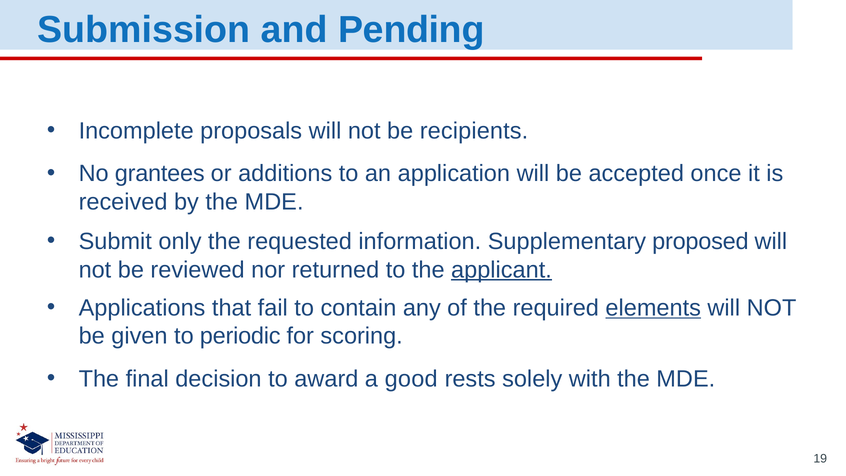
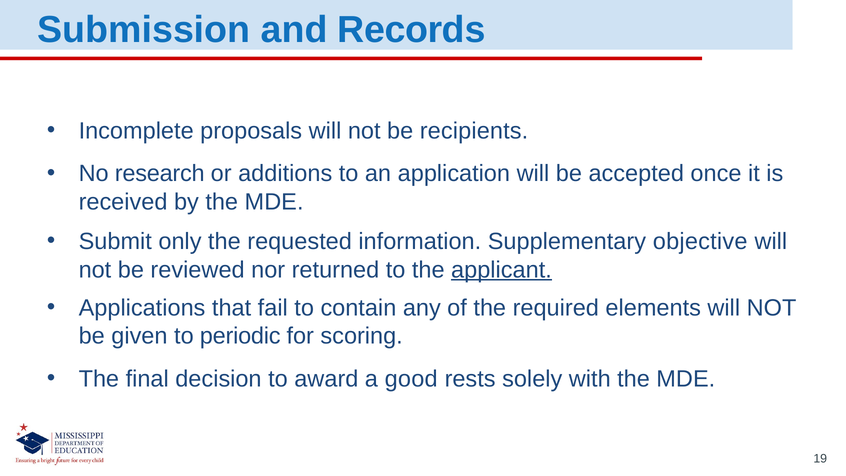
Pending: Pending -> Records
grantees: grantees -> research
proposed: proposed -> objective
elements underline: present -> none
